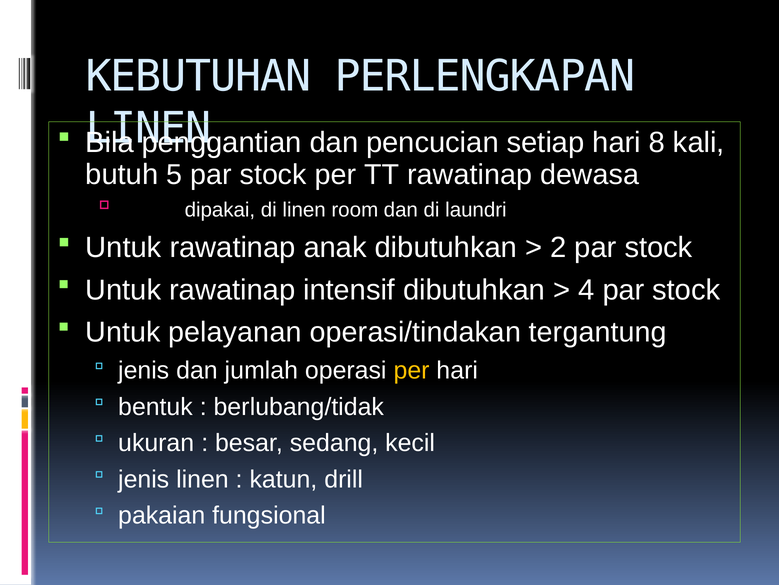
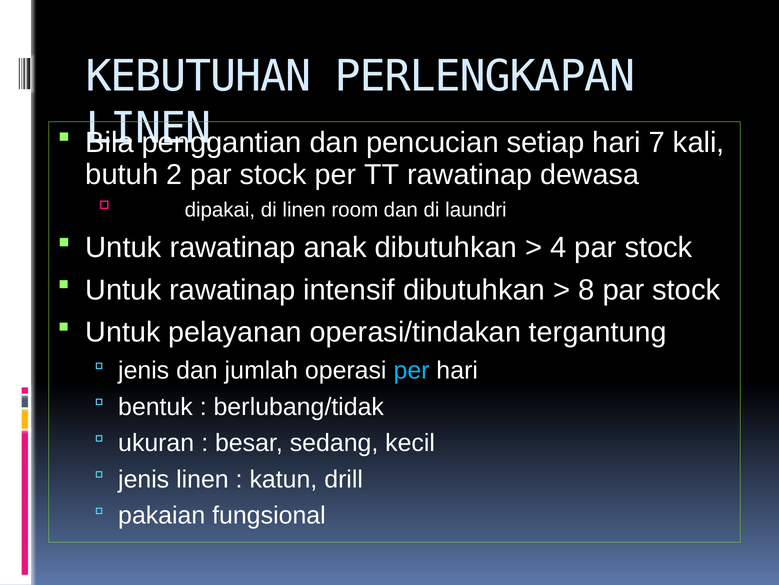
8: 8 -> 7
5: 5 -> 2
2: 2 -> 4
4: 4 -> 8
per at (412, 370) colour: yellow -> light blue
